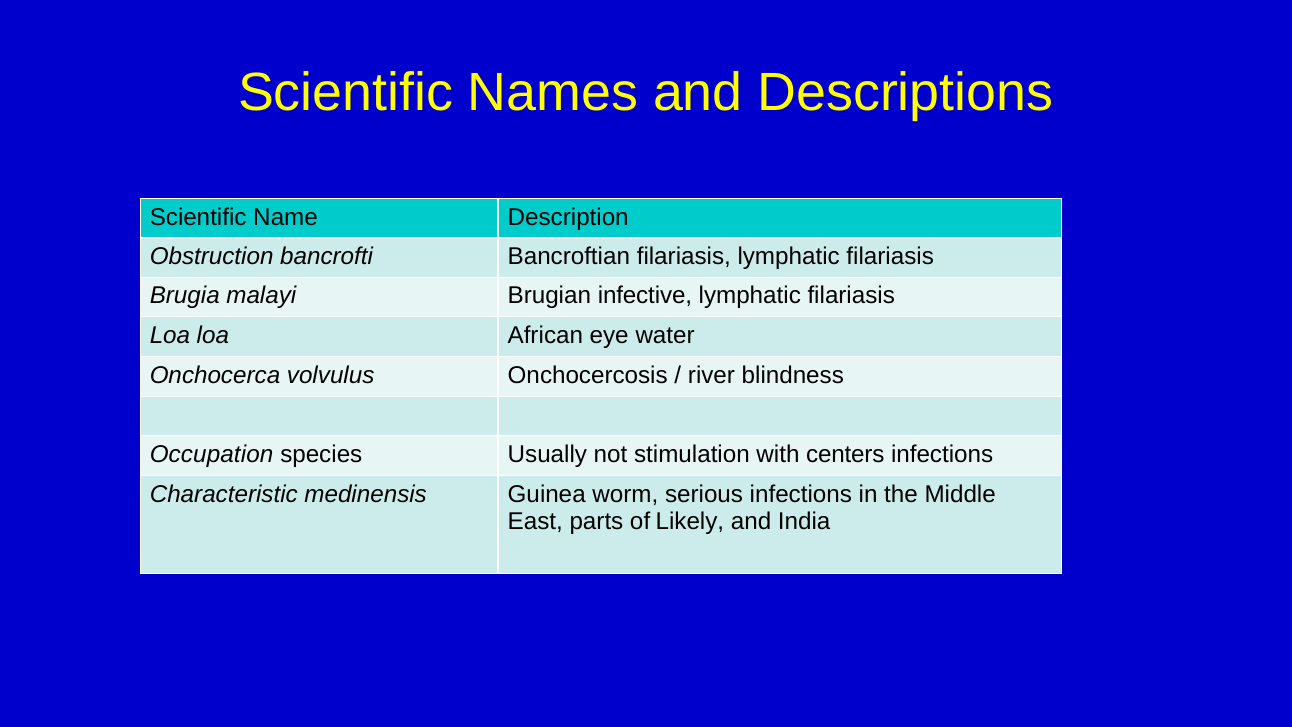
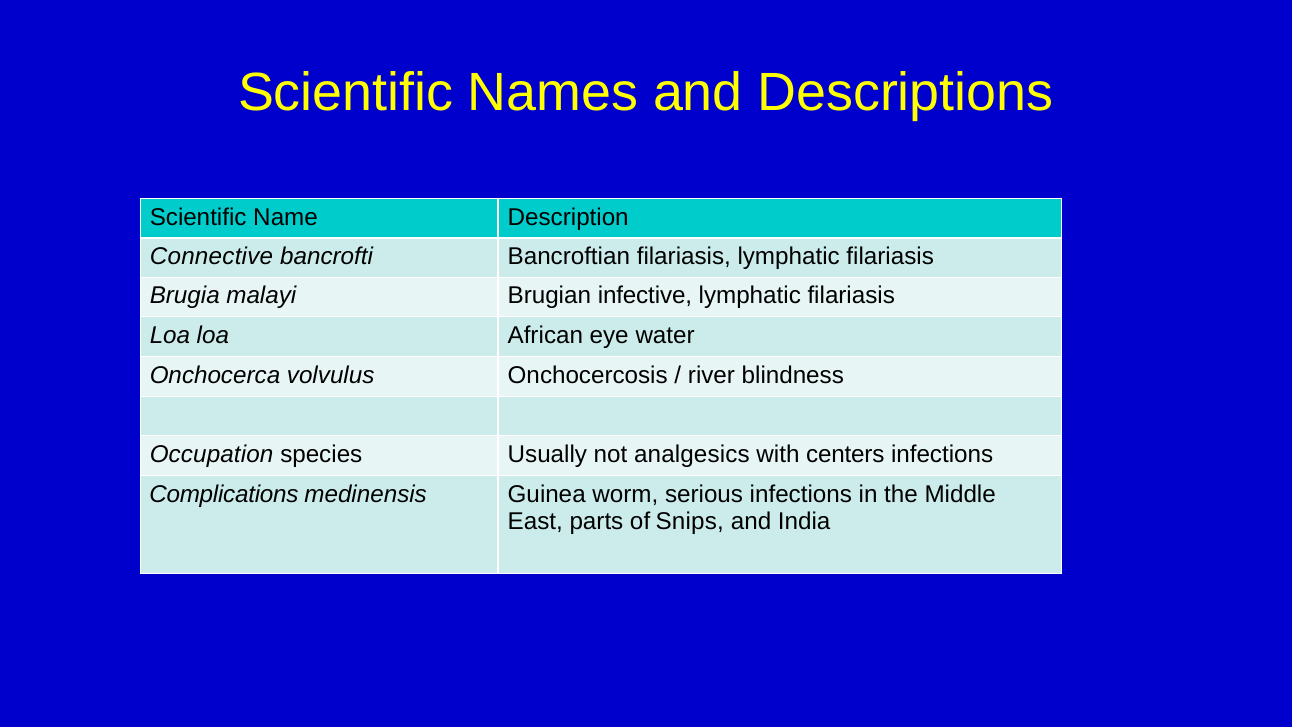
Obstruction: Obstruction -> Connective
stimulation: stimulation -> analgesics
Characteristic: Characteristic -> Complications
Likely: Likely -> Snips
